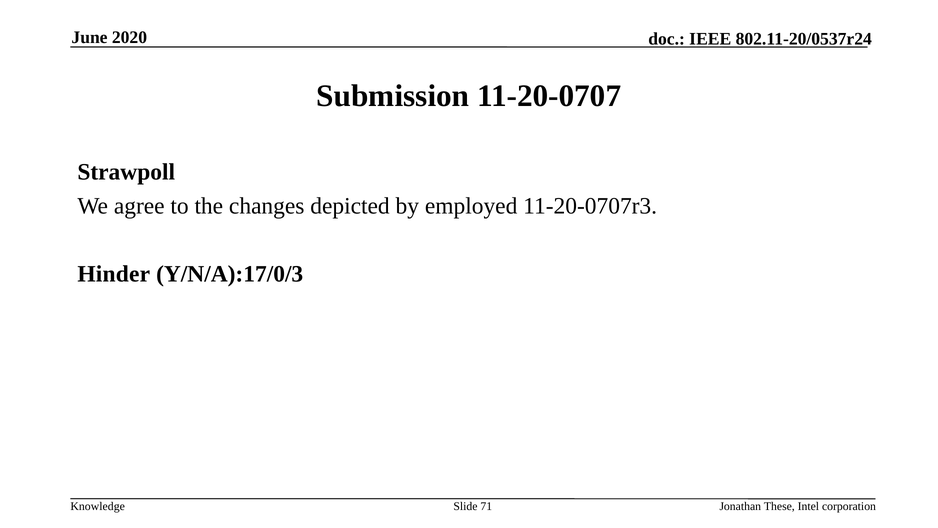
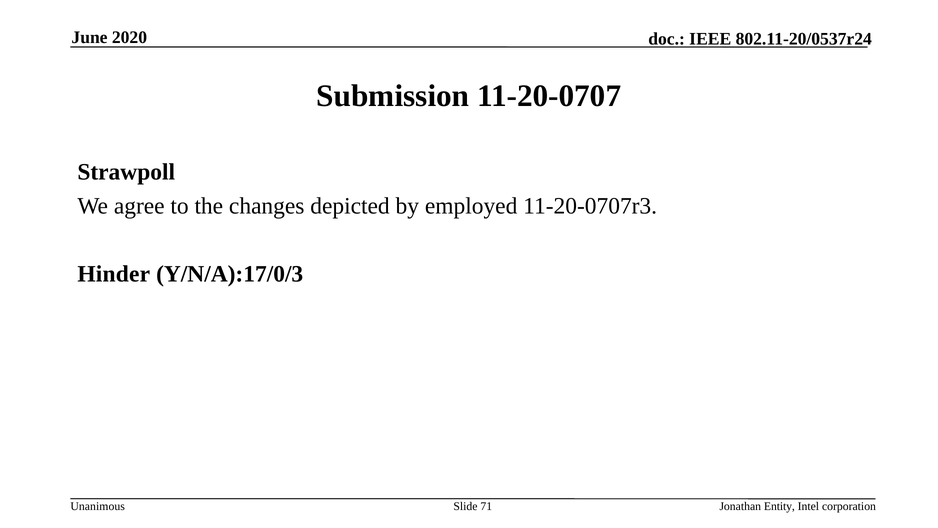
Knowledge: Knowledge -> Unanimous
These: These -> Entity
